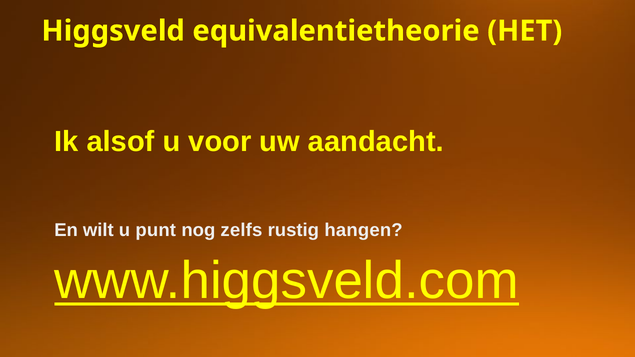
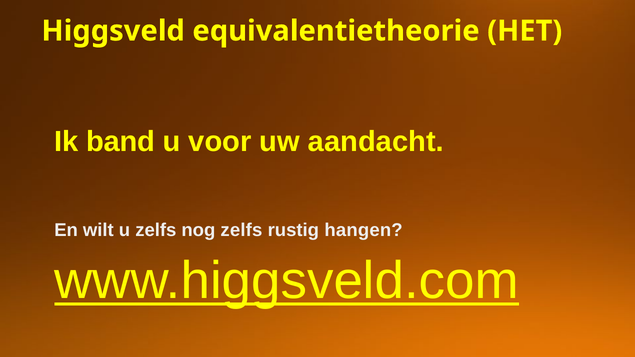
alsof: alsof -> band
u punt: punt -> zelfs
